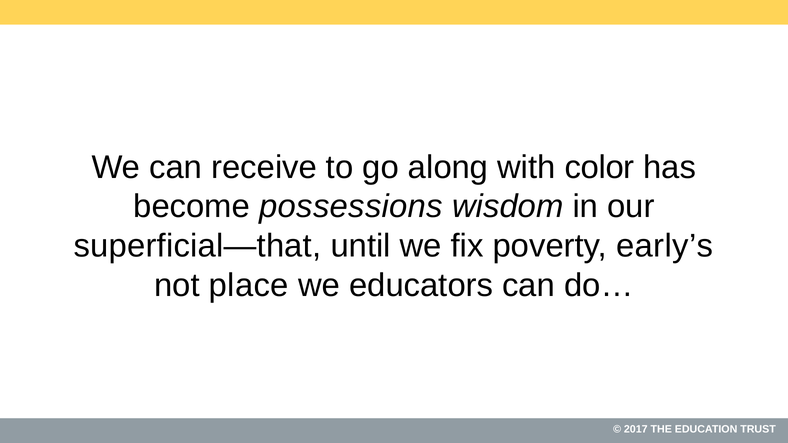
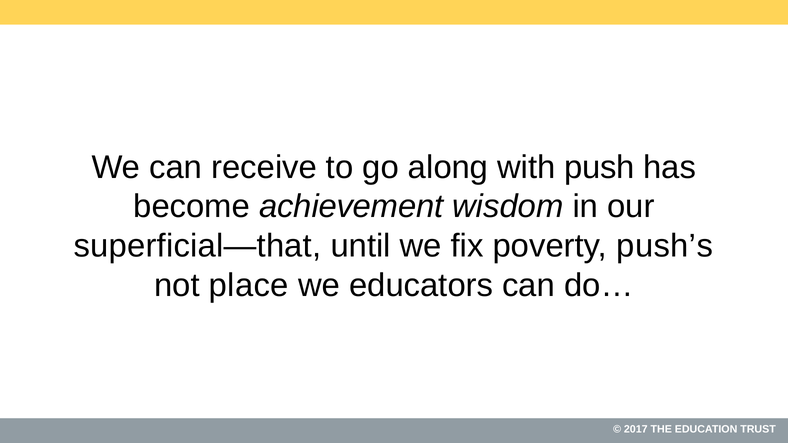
color: color -> push
possessions: possessions -> achievement
early’s: early’s -> push’s
